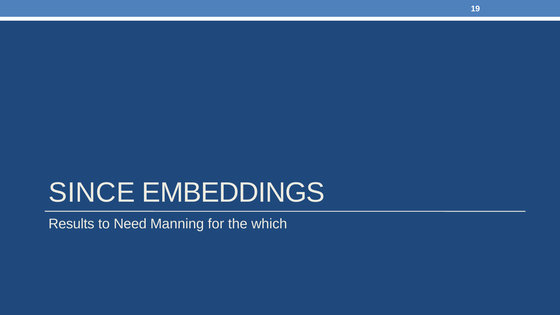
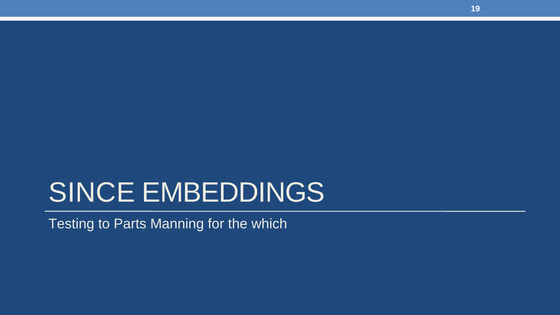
Results: Results -> Testing
Need: Need -> Parts
